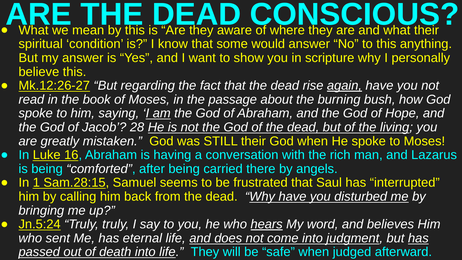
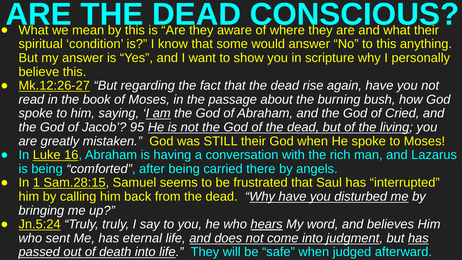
again underline: present -> none
Hope: Hope -> Cried
28: 28 -> 95
